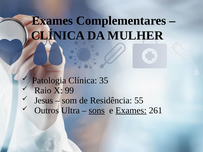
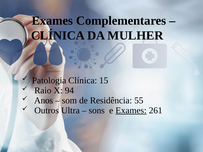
35: 35 -> 15
99: 99 -> 94
Jesus: Jesus -> Anos
sons underline: present -> none
